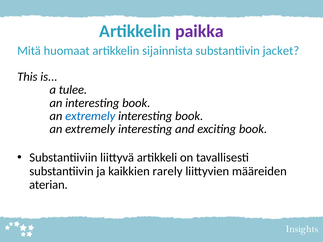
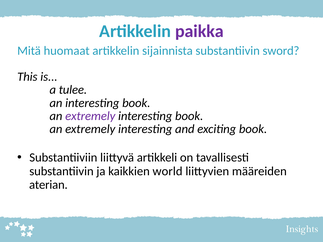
jacket: jacket -> sword
extremely at (90, 116) colour: blue -> purple
rarely: rarely -> world
